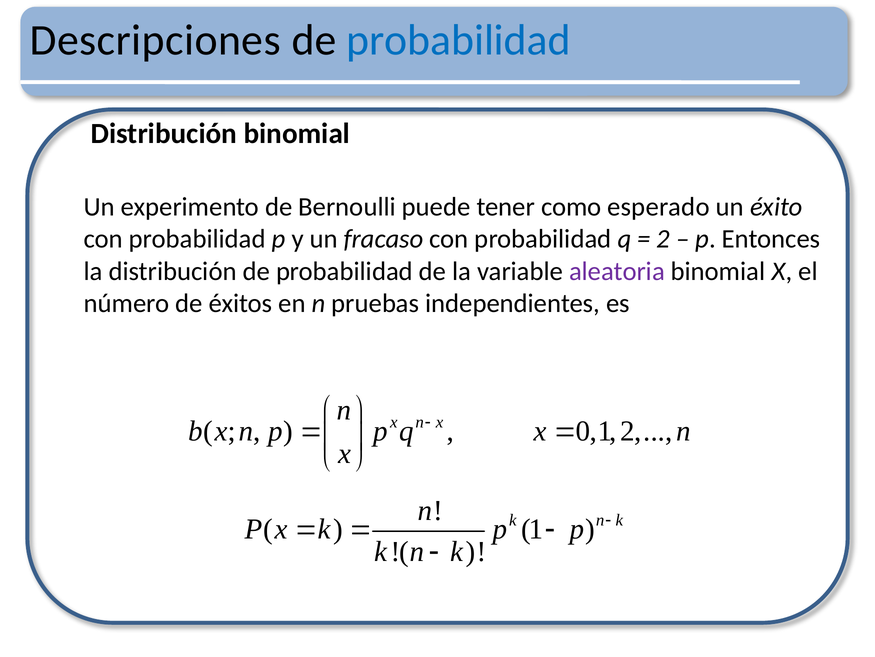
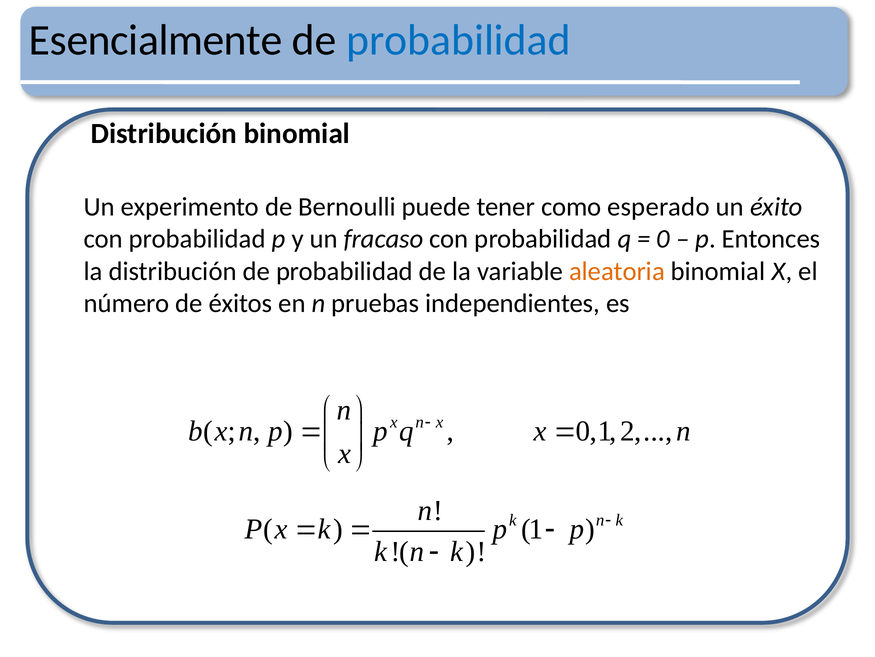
Descripciones: Descripciones -> Esencialmente
2: 2 -> 0
aleatoria colour: purple -> orange
